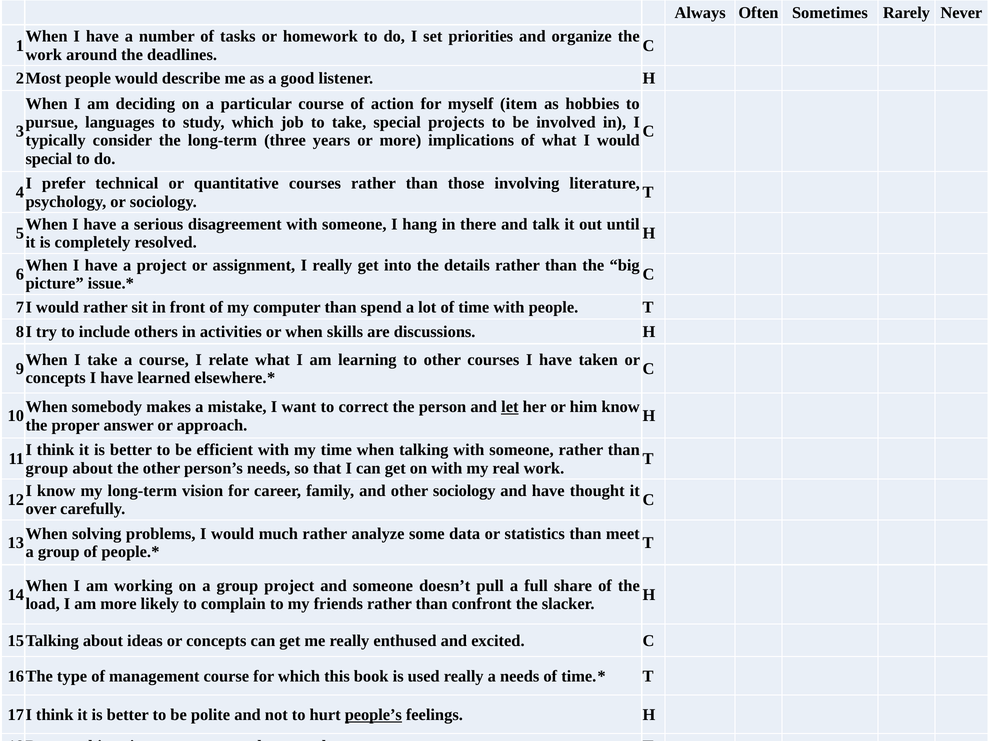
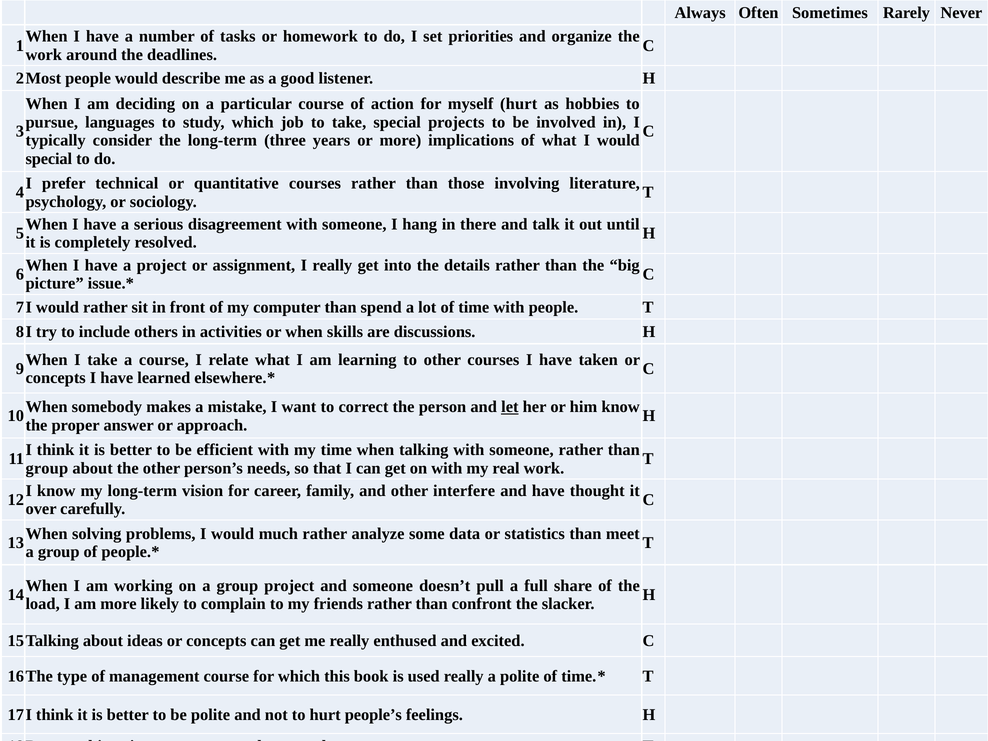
myself item: item -> hurt
other sociology: sociology -> interfere
a needs: needs -> polite
people’s underline: present -> none
